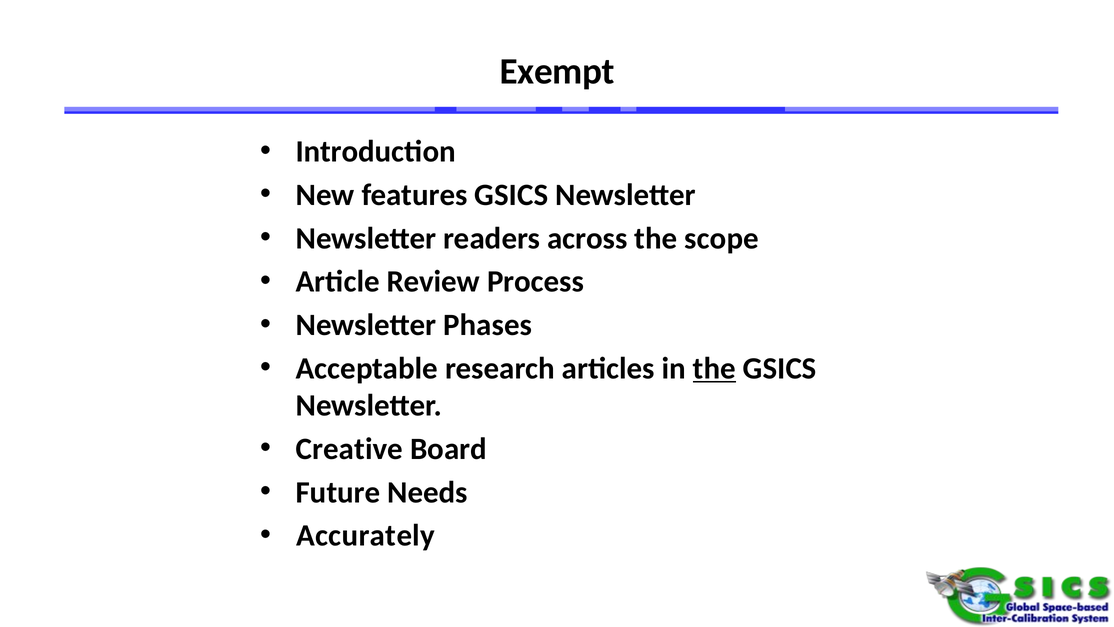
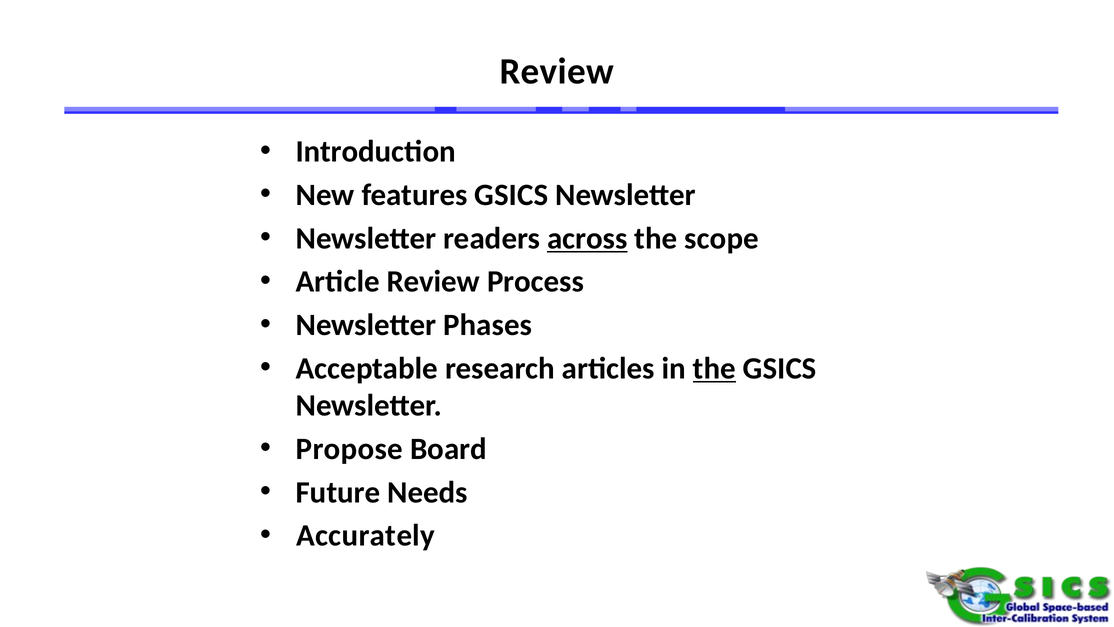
Exempt at (557, 71): Exempt -> Review
across underline: none -> present
Creative: Creative -> Propose
